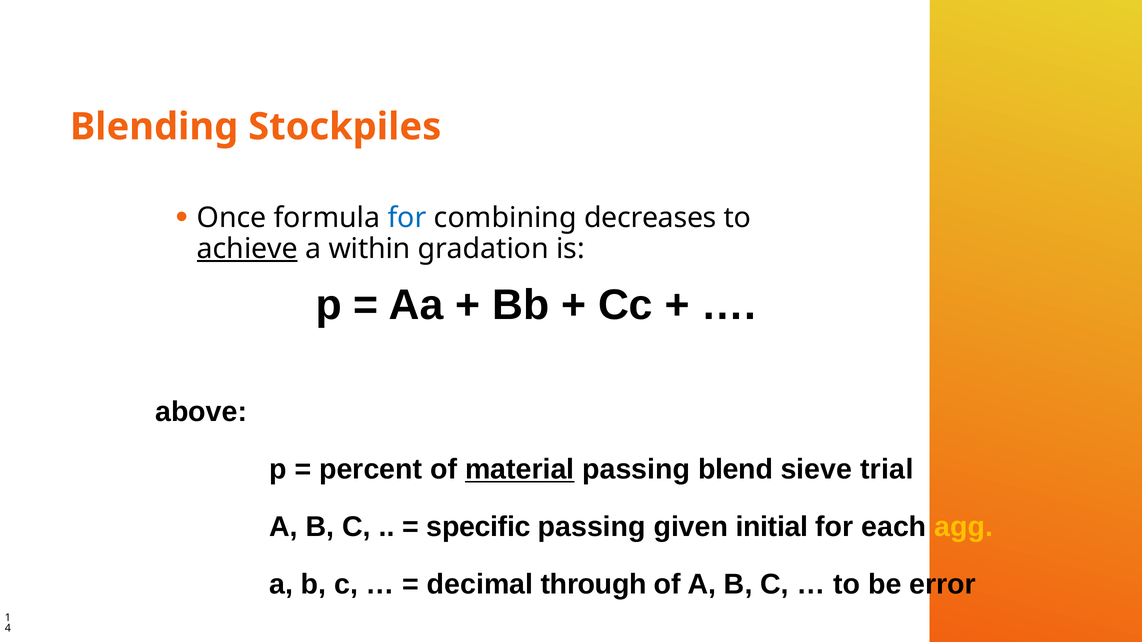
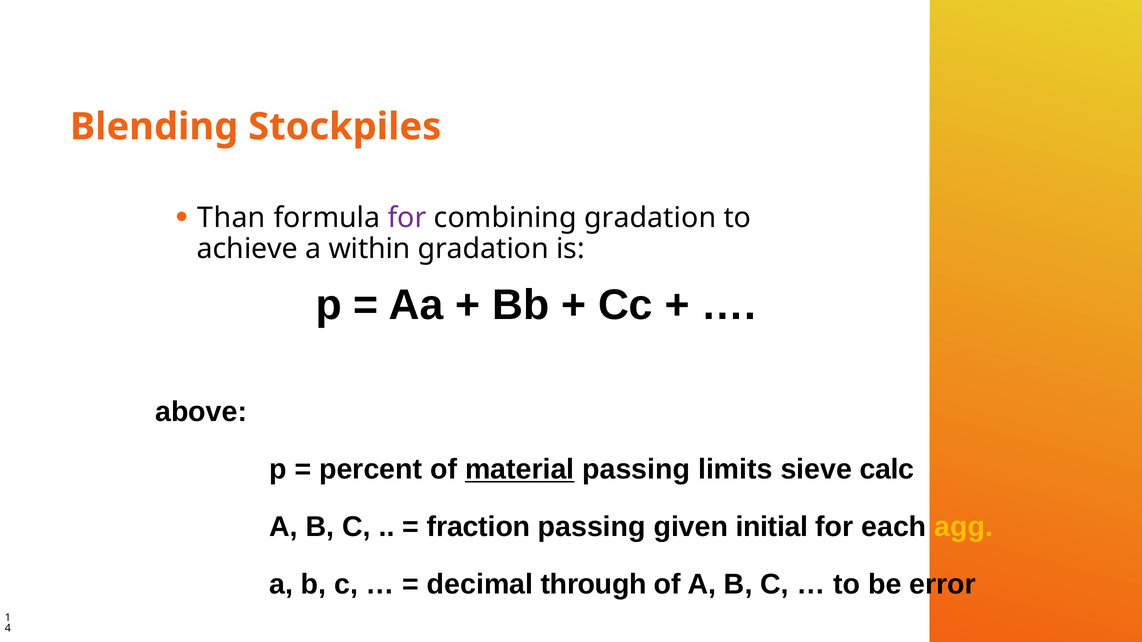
Once: Once -> Than
for at (407, 218) colour: blue -> purple
combining decreases: decreases -> gradation
achieve underline: present -> none
blend: blend -> limits
trial: trial -> calc
specific: specific -> fraction
